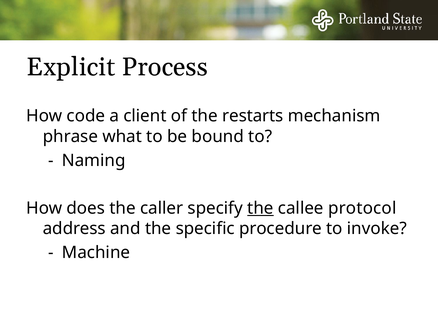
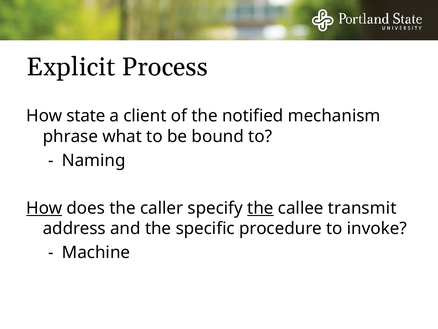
code: code -> state
restarts: restarts -> notified
How at (44, 208) underline: none -> present
protocol: protocol -> transmit
